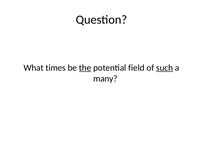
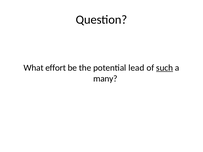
times: times -> effort
the underline: present -> none
field: field -> lead
